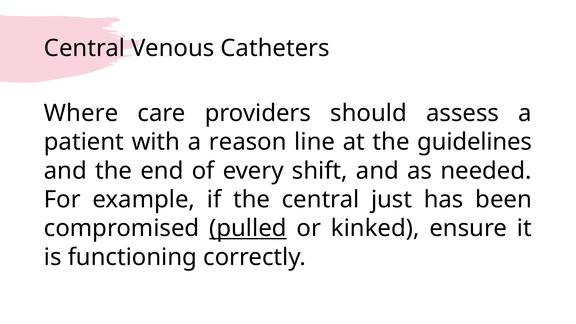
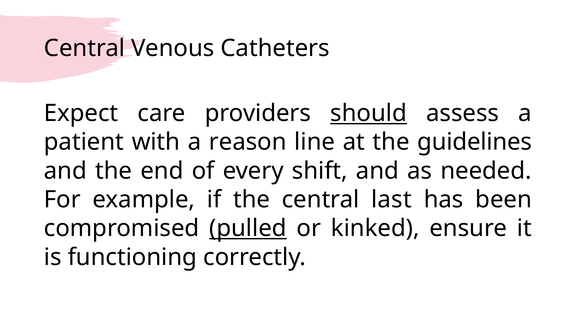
Where: Where -> Expect
should underline: none -> present
just: just -> last
